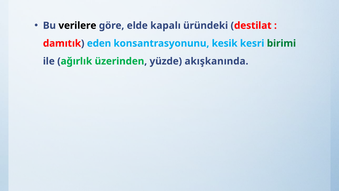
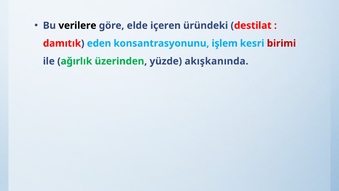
kapalı: kapalı -> içeren
kesik: kesik -> işlem
birimi colour: green -> red
